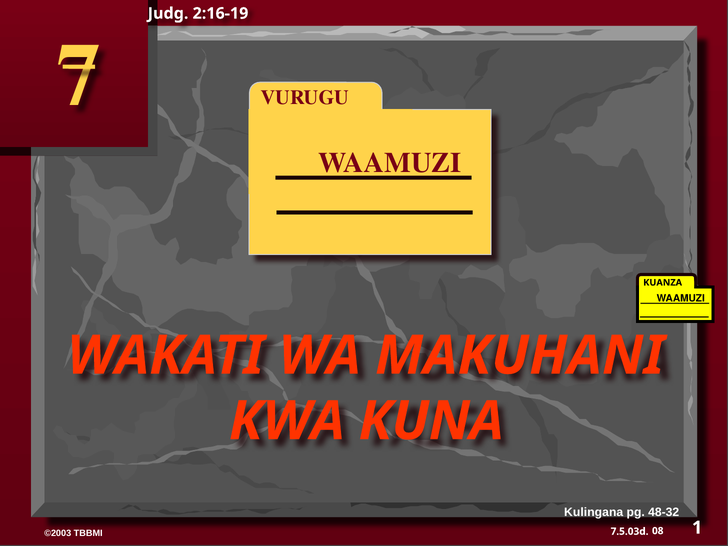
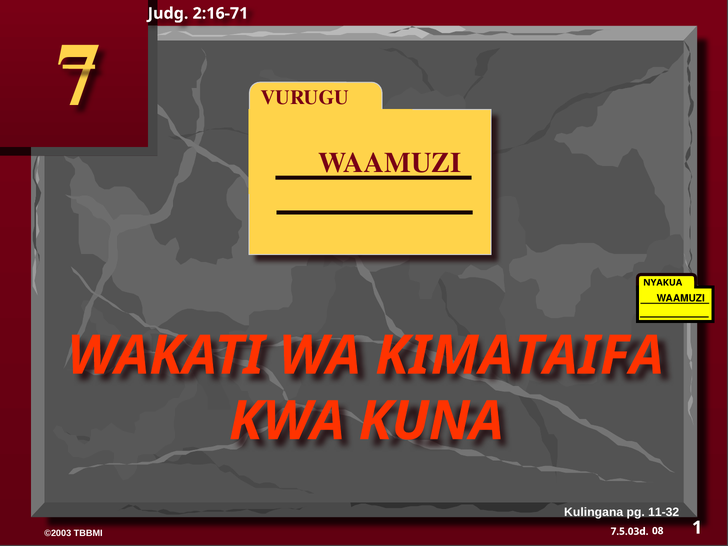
2:16-19: 2:16-19 -> 2:16-71
KUANZA: KUANZA -> NYAKUA
MAKUHANI: MAKUHANI -> KIMATAIFA
48-32: 48-32 -> 11-32
